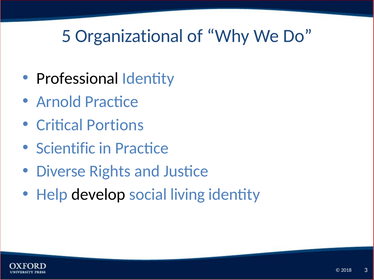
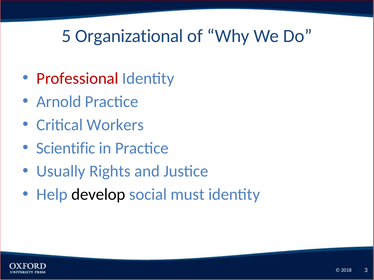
Professional colour: black -> red
Portions: Portions -> Workers
Diverse: Diverse -> Usually
living: living -> must
